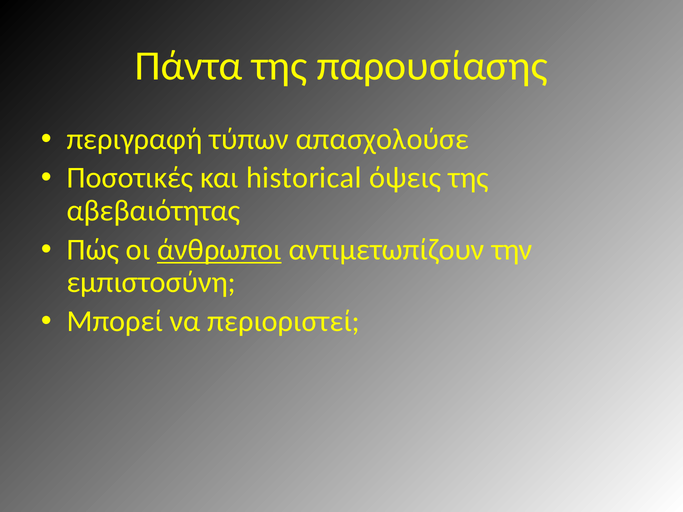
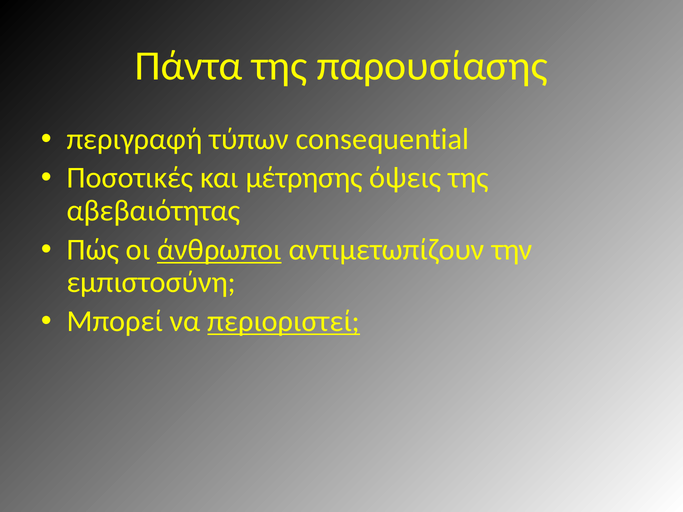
απασχολούσε: απασχολούσε -> consequential
historical: historical -> μέτρησης
περιοριστεί underline: none -> present
